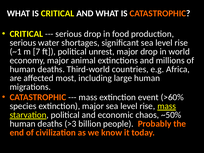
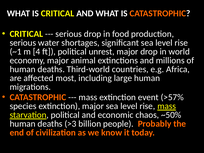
7: 7 -> 4
>60%: >60% -> >57%
